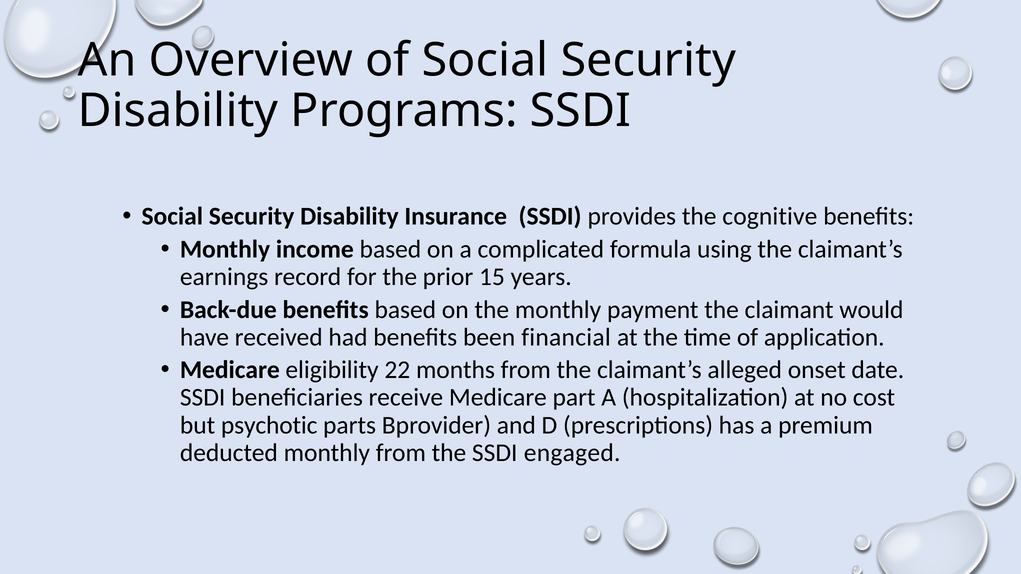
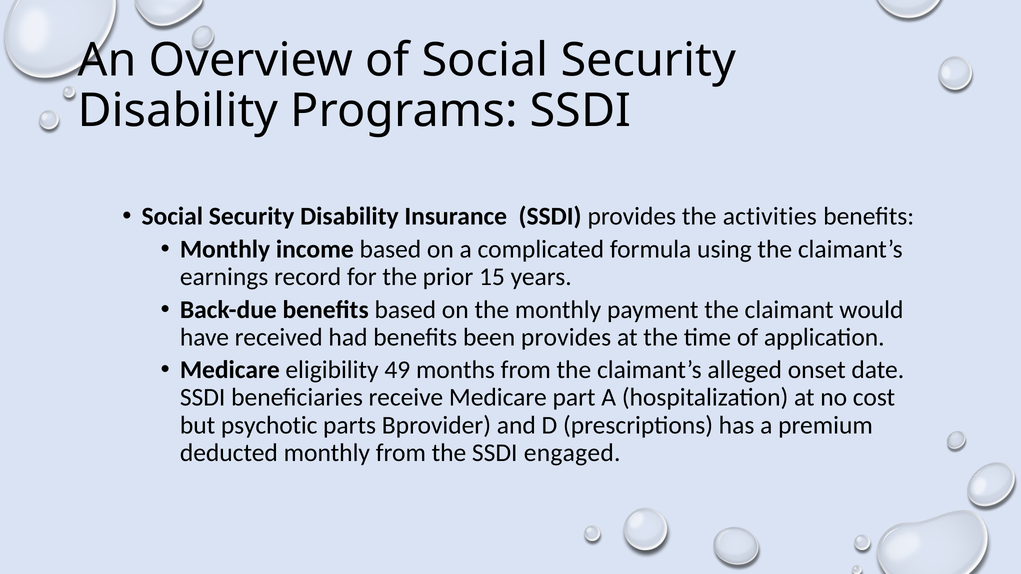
cognitive: cognitive -> activities
been financial: financial -> provides
22: 22 -> 49
